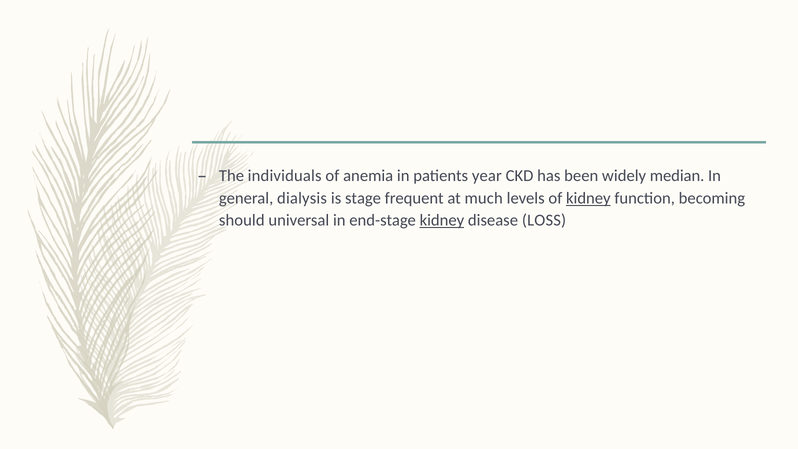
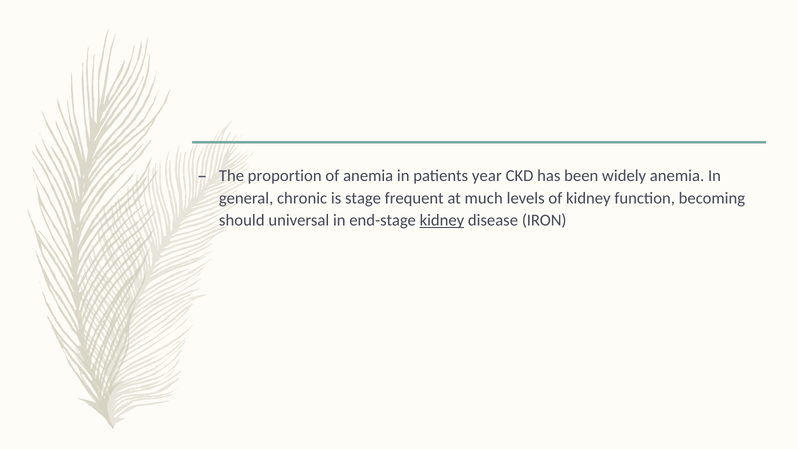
individuals: individuals -> proportion
widely median: median -> anemia
dialysis: dialysis -> chronic
kidney at (588, 198) underline: present -> none
LOSS: LOSS -> IRON
